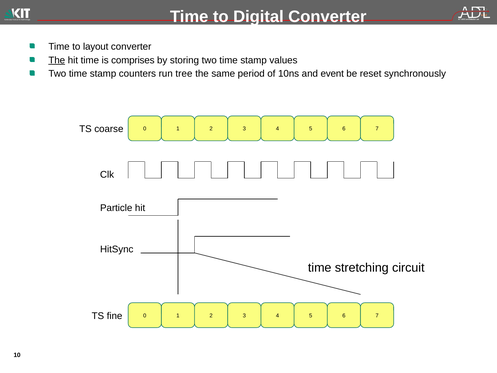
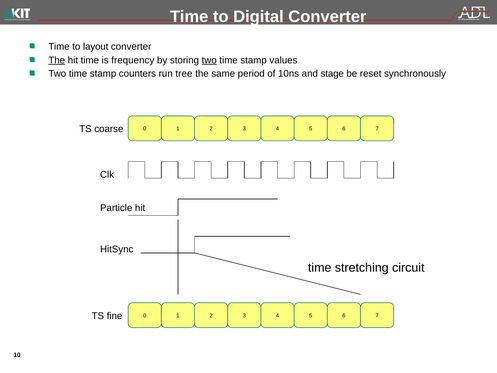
comprises: comprises -> frequency
two at (209, 60) underline: none -> present
event: event -> stage
